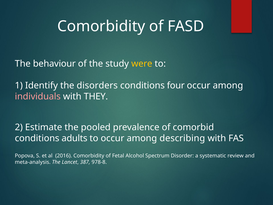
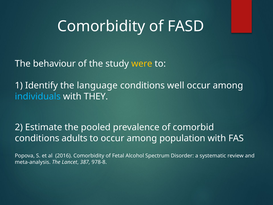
disorders: disorders -> language
four: four -> well
individuals colour: pink -> light blue
describing: describing -> population
